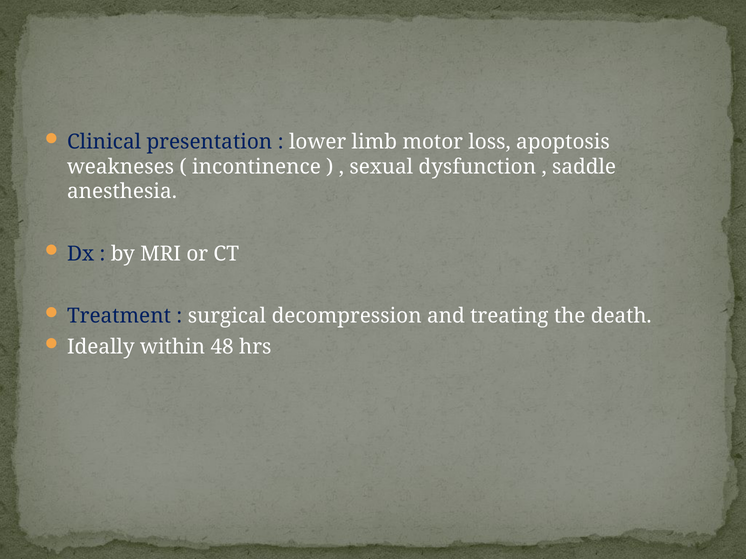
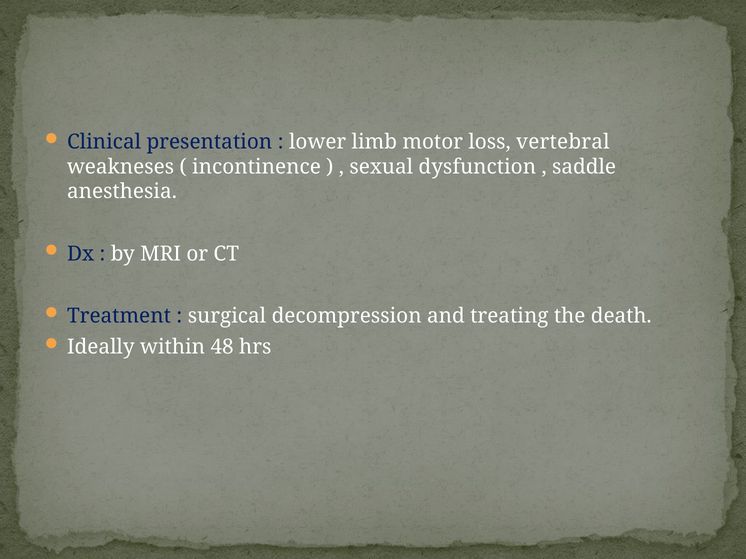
apoptosis: apoptosis -> vertebral
